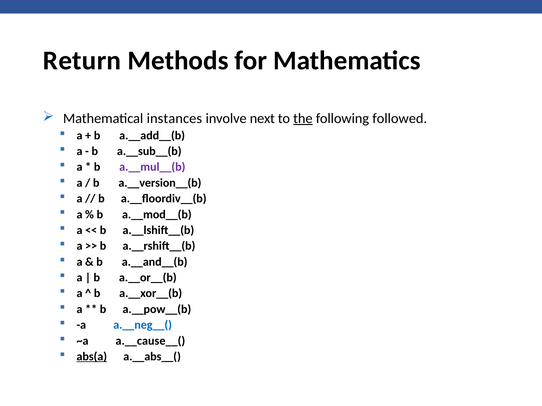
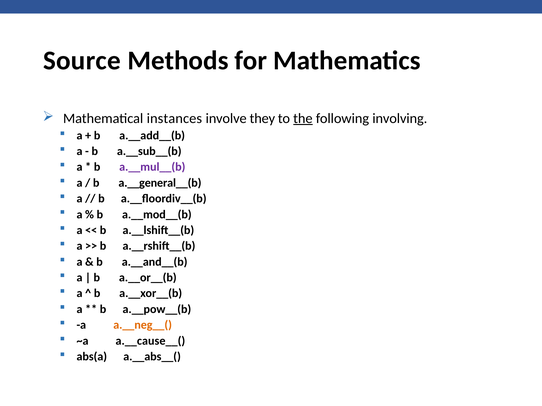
Return: Return -> Source
next: next -> they
followed: followed -> involving
a.__version__(b: a.__version__(b -> a.__general__(b
a.__neg__( colour: blue -> orange
abs(a underline: present -> none
